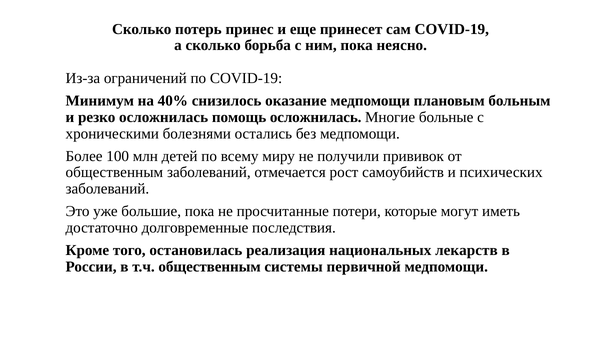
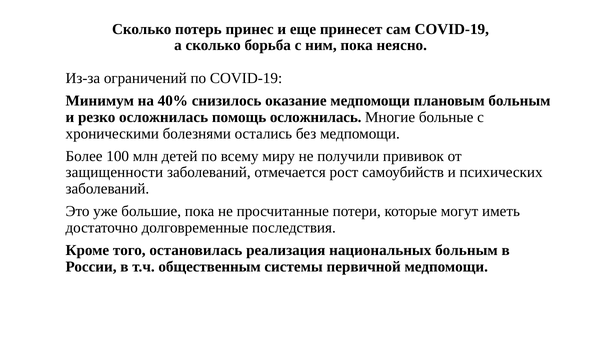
общественным at (114, 173): общественным -> защищенности
национальных лекарств: лекарств -> больным
